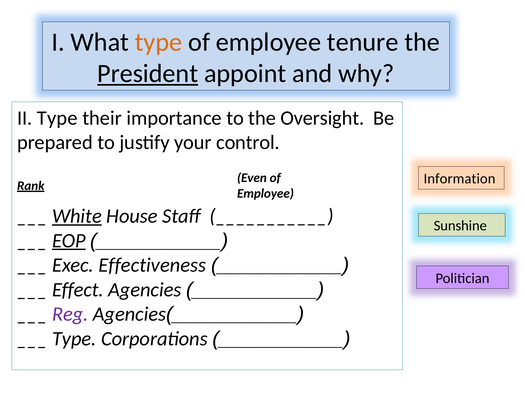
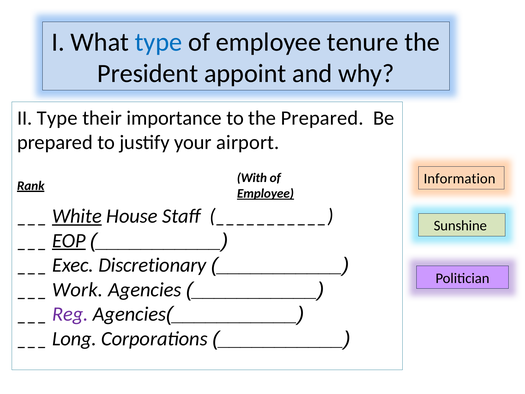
type at (158, 42) colour: orange -> blue
President underline: present -> none
the Oversight: Oversight -> Prepared
control: control -> airport
Even: Even -> With
Employee at (265, 193) underline: none -> present
Effectiveness: Effectiveness -> Discretionary
Effect: Effect -> Work
Type at (74, 339): Type -> Long
